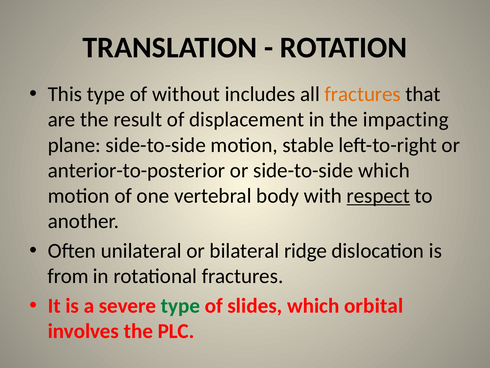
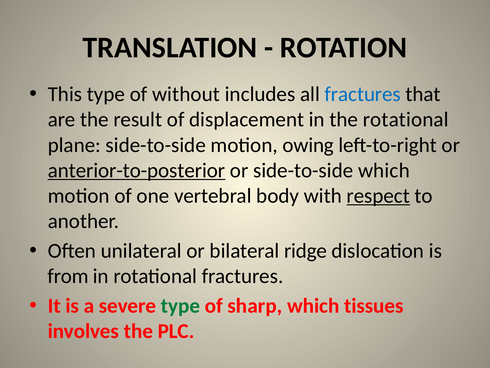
fractures at (363, 94) colour: orange -> blue
the impacting: impacting -> rotational
stable: stable -> owing
anterior-to-posterior underline: none -> present
slides: slides -> sharp
orbital: orbital -> tissues
